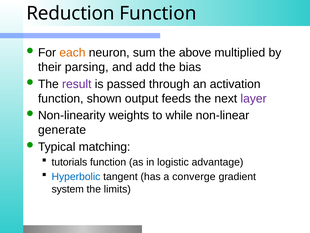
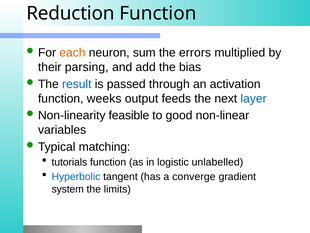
above: above -> errors
result colour: purple -> blue
shown: shown -> weeks
layer colour: purple -> blue
weights: weights -> feasible
while: while -> good
generate: generate -> variables
advantage: advantage -> unlabelled
